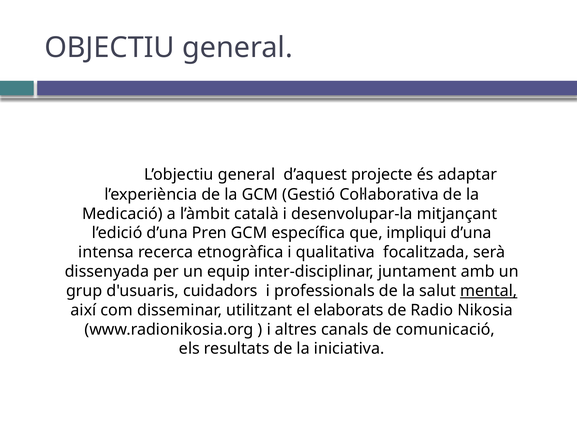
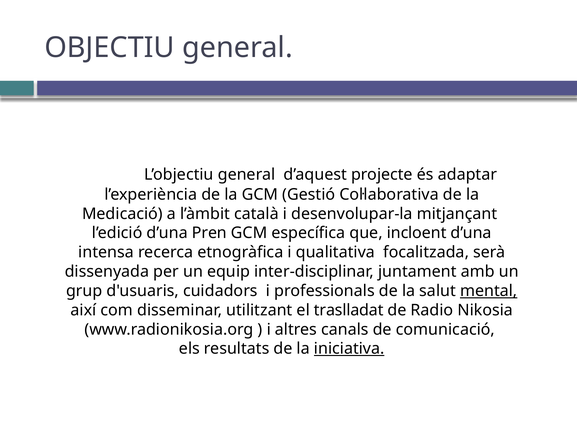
impliqui: impliqui -> incloent
elaborats: elaborats -> traslladat
iniciativa underline: none -> present
